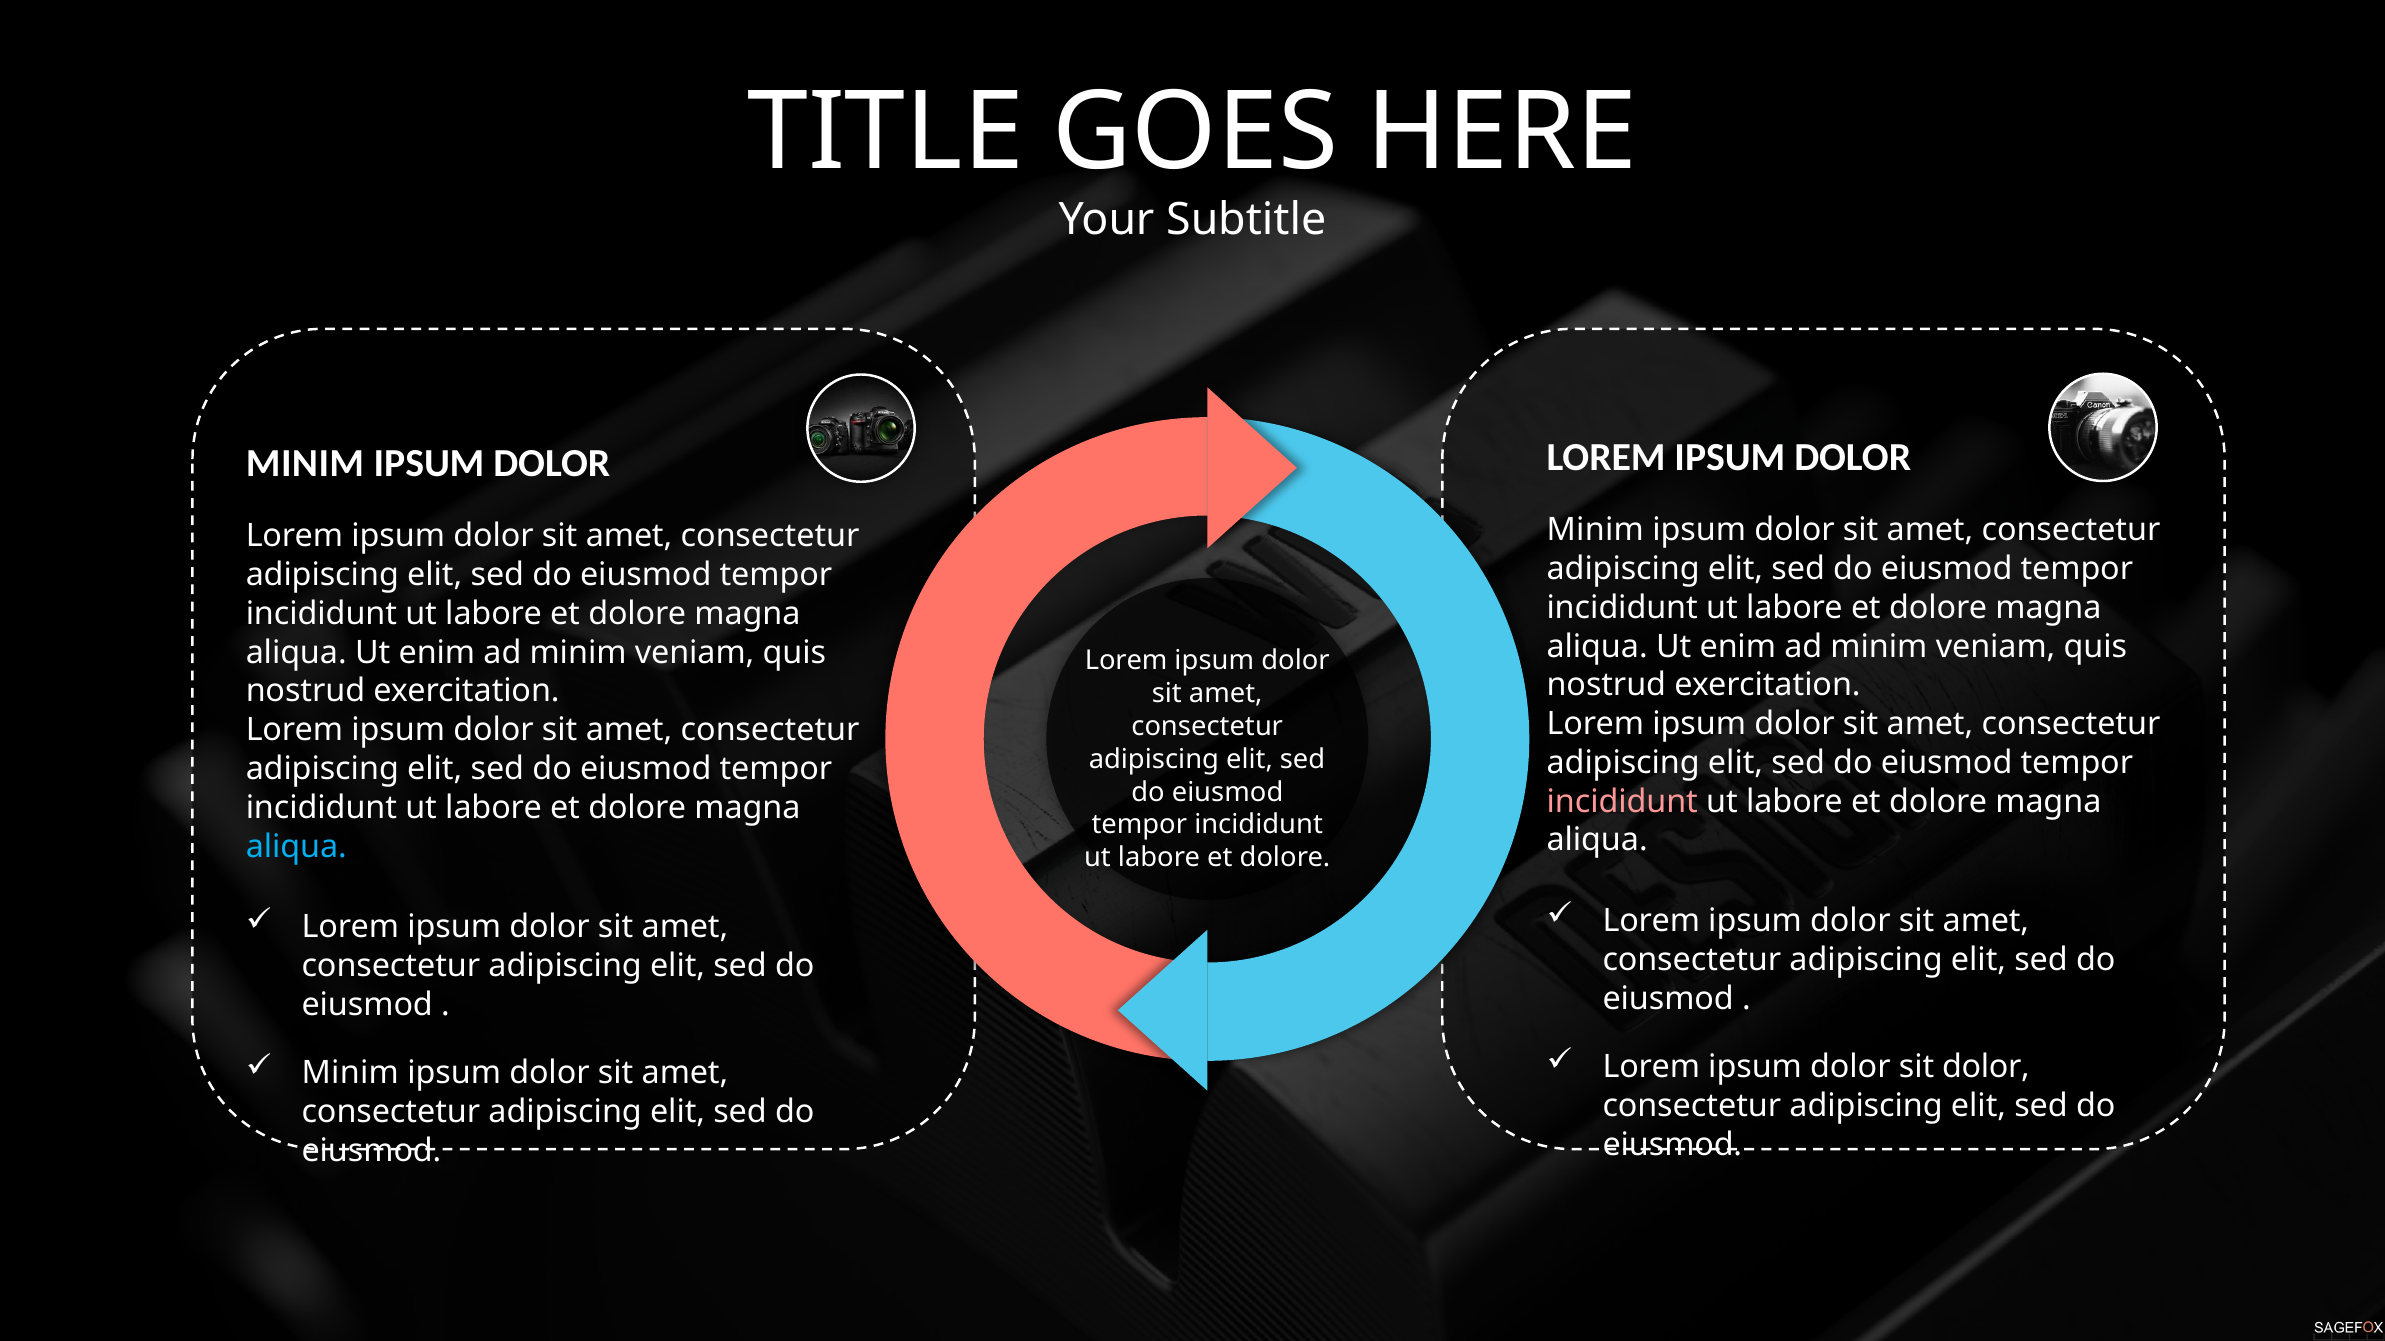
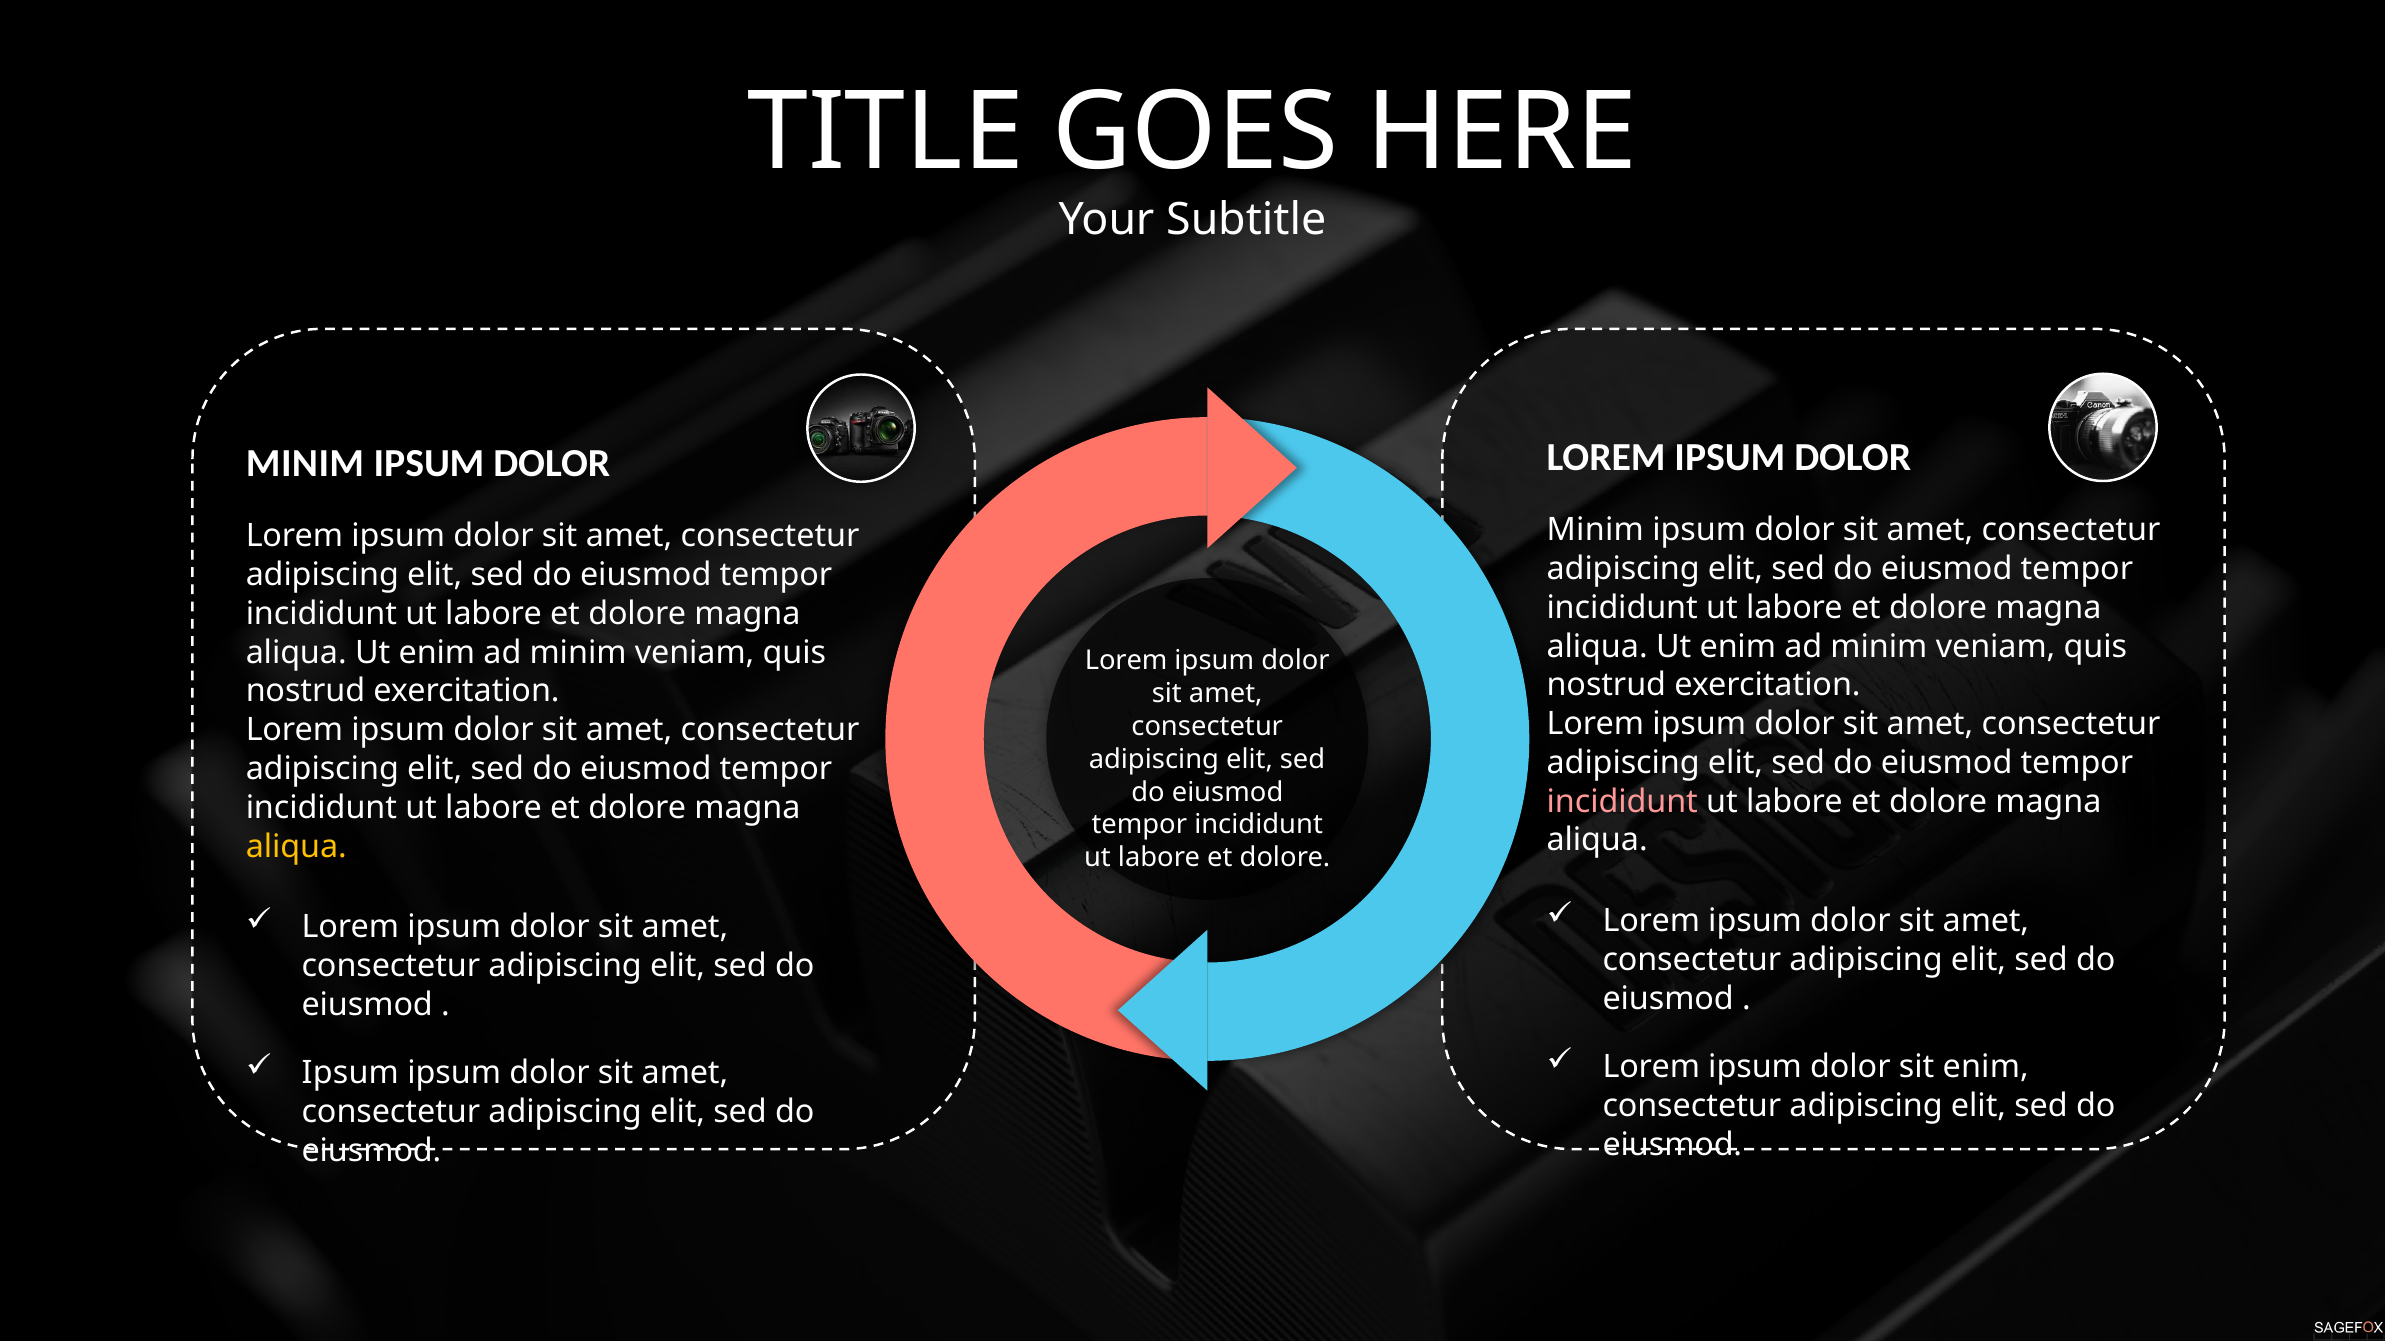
aliqua at (296, 847) colour: light blue -> yellow
sit dolor: dolor -> enim
Minim at (350, 1074): Minim -> Ipsum
